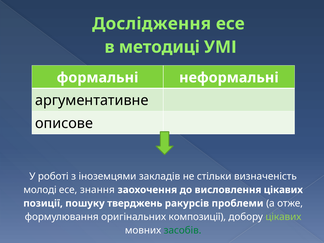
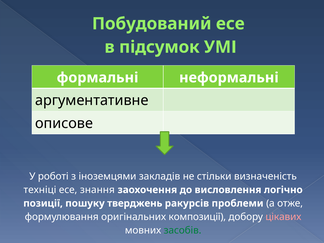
Дослідження: Дослідження -> Побудований
методиці: методиці -> підсумок
молоді: молоді -> техніці
висловлення цікавих: цікавих -> логічно
цікавих at (283, 217) colour: light green -> pink
